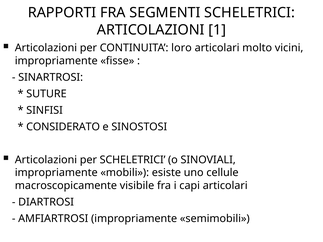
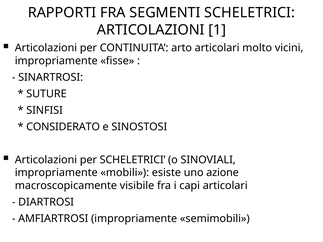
loro: loro -> arto
cellule: cellule -> azione
